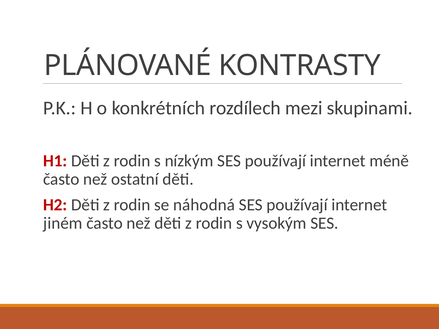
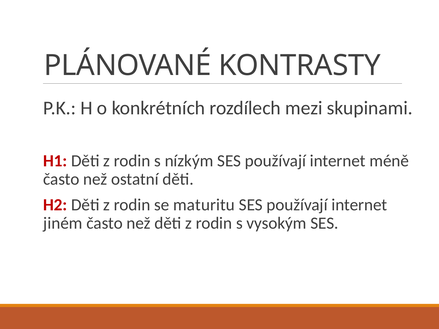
náhodná: náhodná -> maturitu
